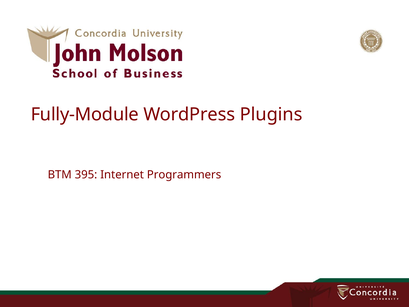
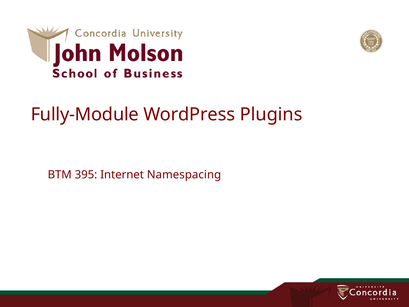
Programmers: Programmers -> Namespacing
